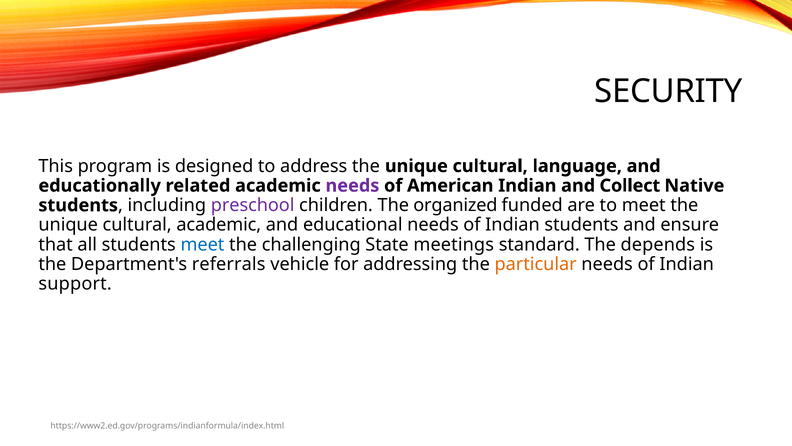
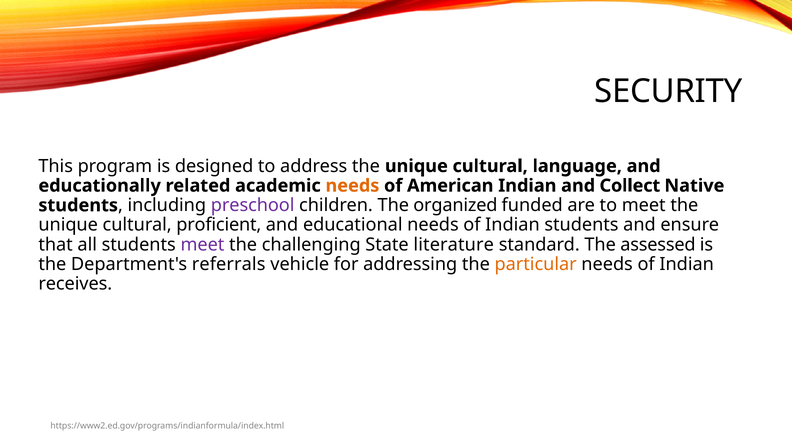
needs at (352, 185) colour: purple -> orange
cultural academic: academic -> proficient
meet at (202, 244) colour: blue -> purple
meetings: meetings -> literature
depends: depends -> assessed
support: support -> receives
